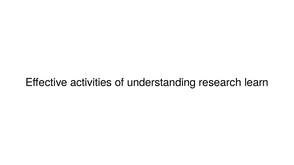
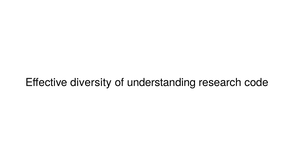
activities: activities -> diversity
learn: learn -> code
